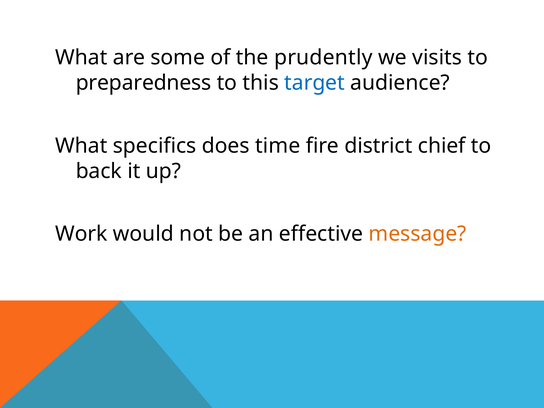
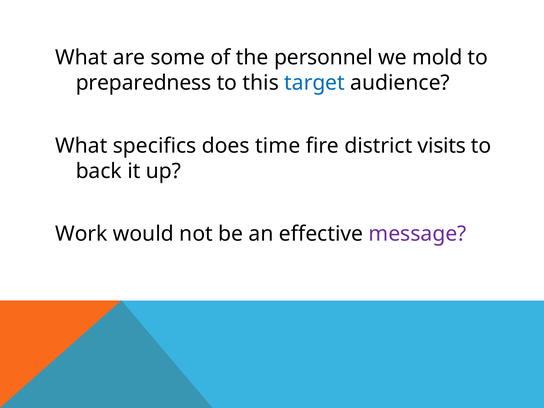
prudently: prudently -> personnel
visits: visits -> mold
chief: chief -> visits
message colour: orange -> purple
